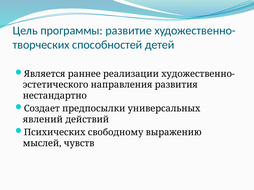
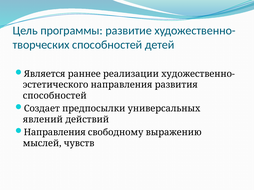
нестандартно at (55, 96): нестандартно -> способностей
Психических at (55, 133): Психических -> Направления
